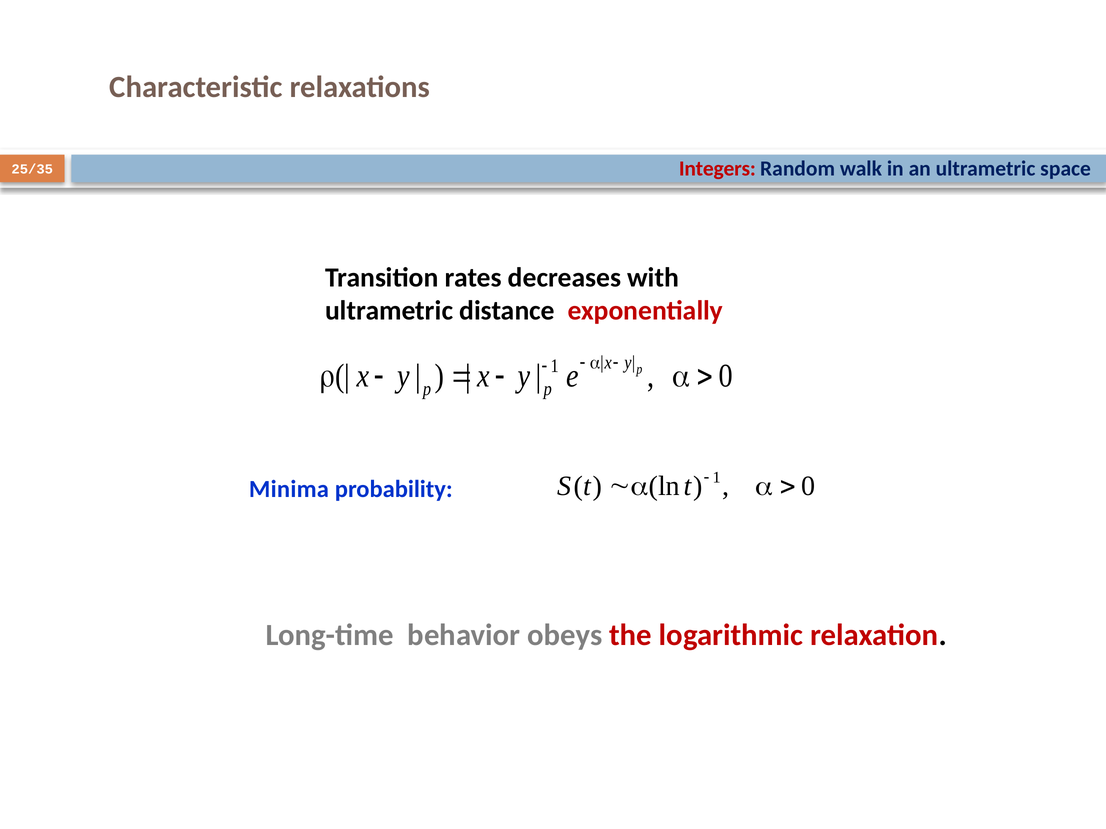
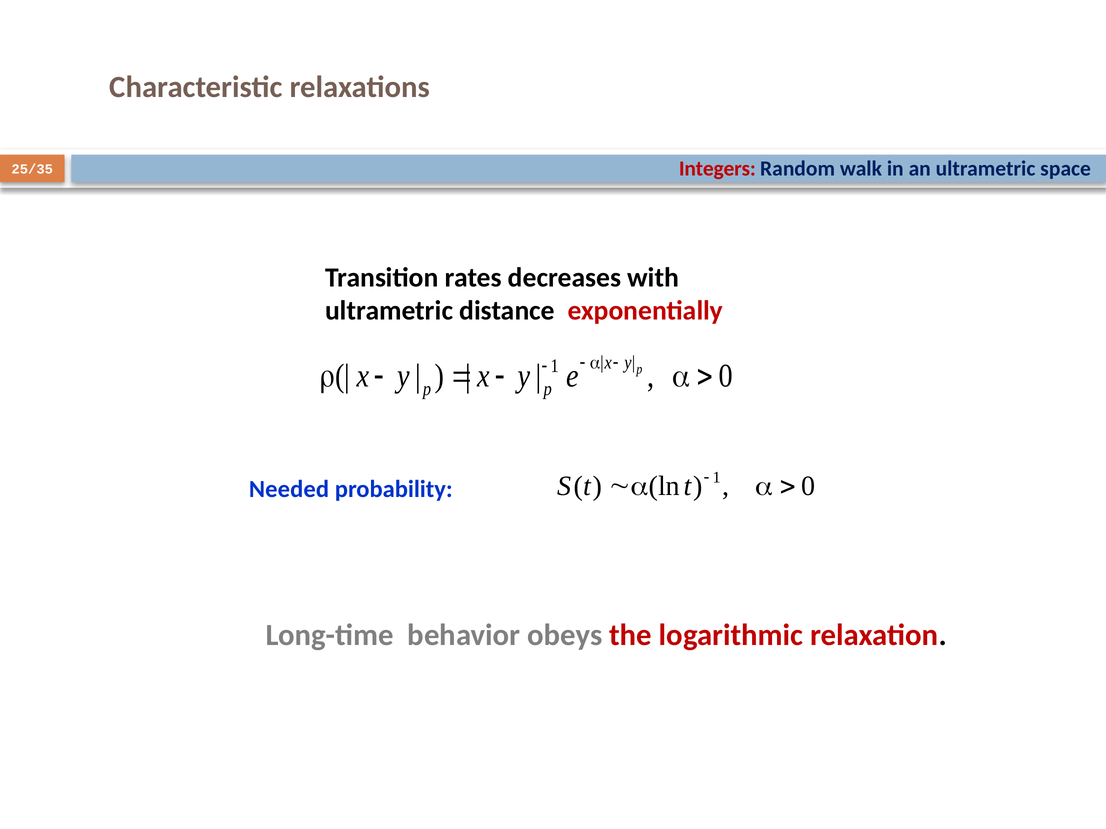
Minima: Minima -> Needed
